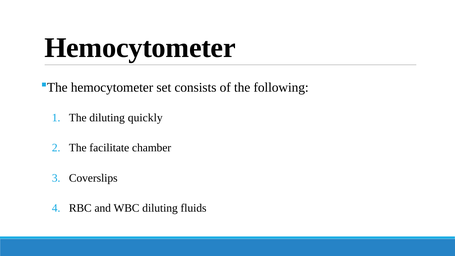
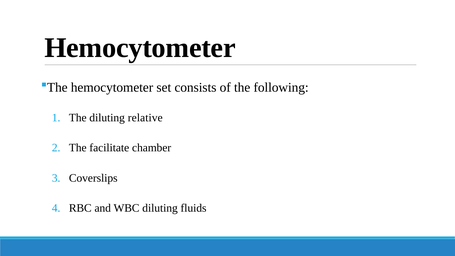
quickly: quickly -> relative
